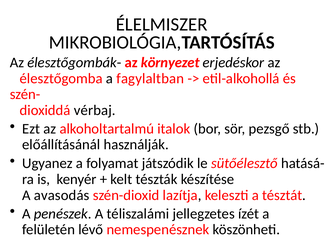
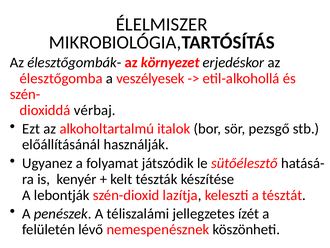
fagylaltban: fagylaltban -> veszélyesek
avasodás: avasodás -> lebontják
